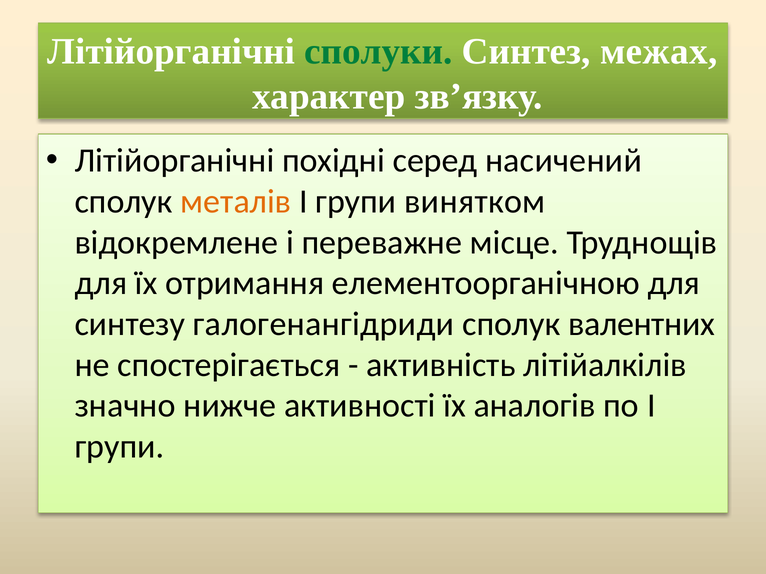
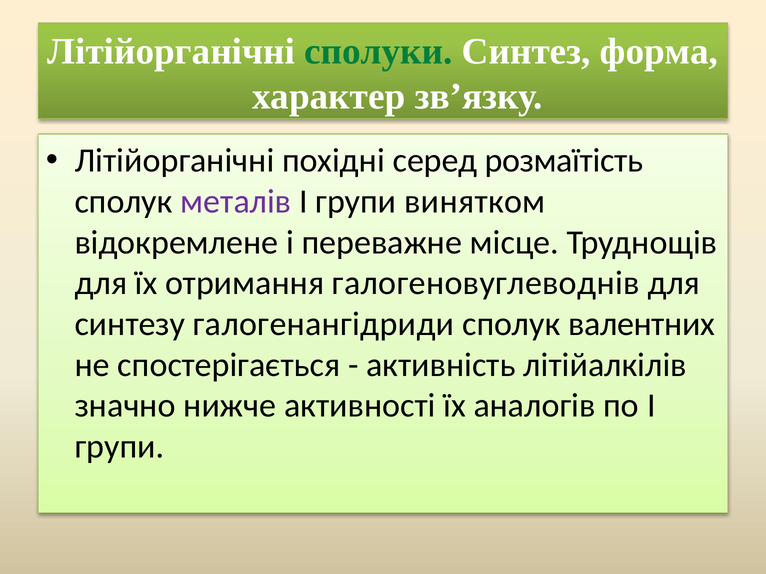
межах: межах -> форма
насичений: насичений -> розмаїтість
металів colour: orange -> purple
елементоорганічною: елементоорганічною -> галогеновуглеводнів
